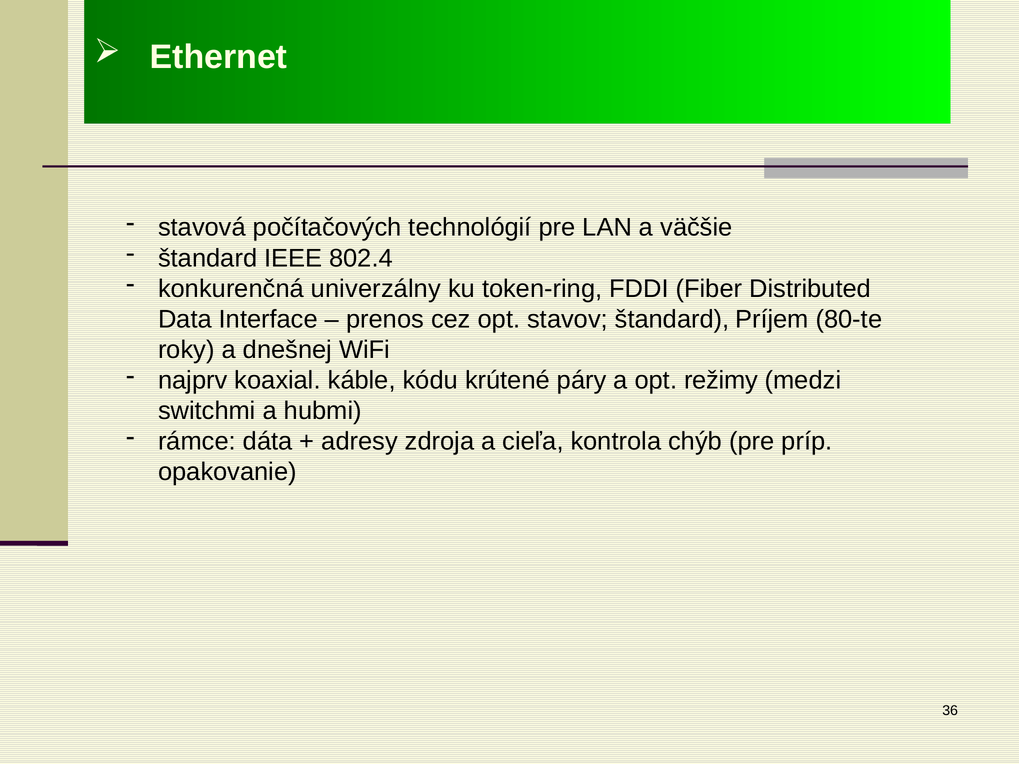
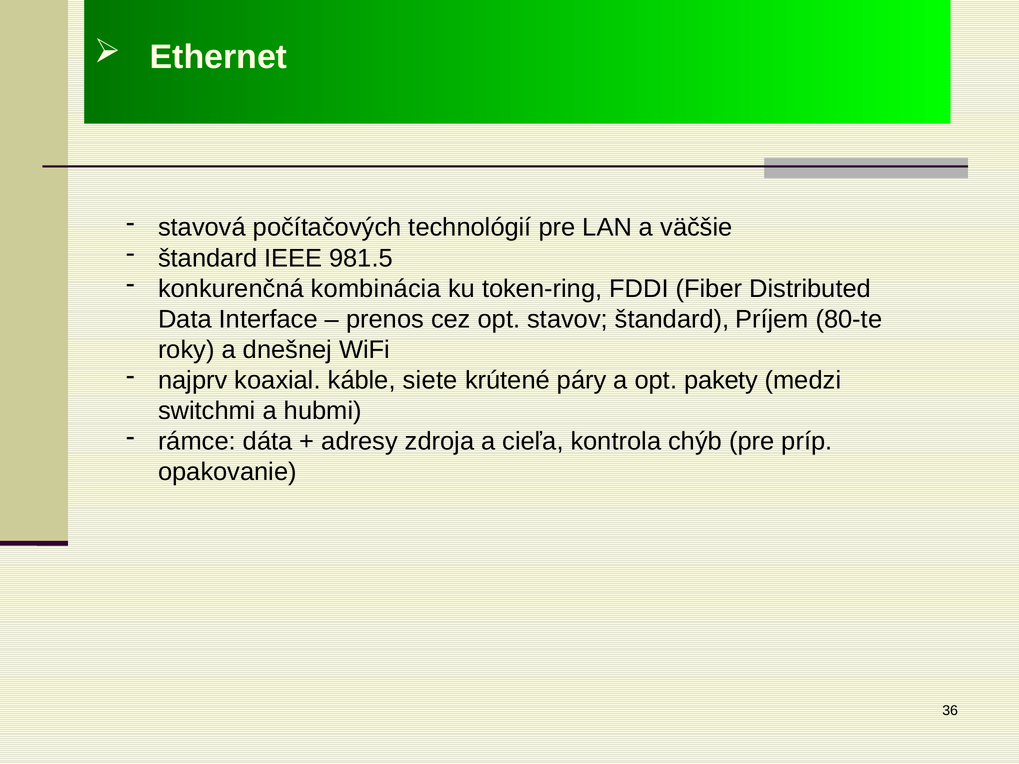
802.4: 802.4 -> 981.5
univerzálny: univerzálny -> kombinácia
kódu: kódu -> siete
režimy: režimy -> pakety
